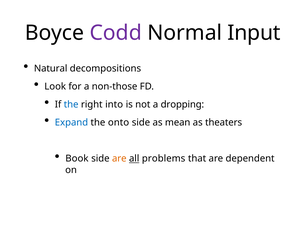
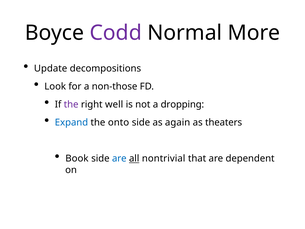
Input: Input -> More
Natural: Natural -> Update
the at (71, 104) colour: blue -> purple
into: into -> well
mean: mean -> again
are at (119, 158) colour: orange -> blue
problems: problems -> nontrivial
